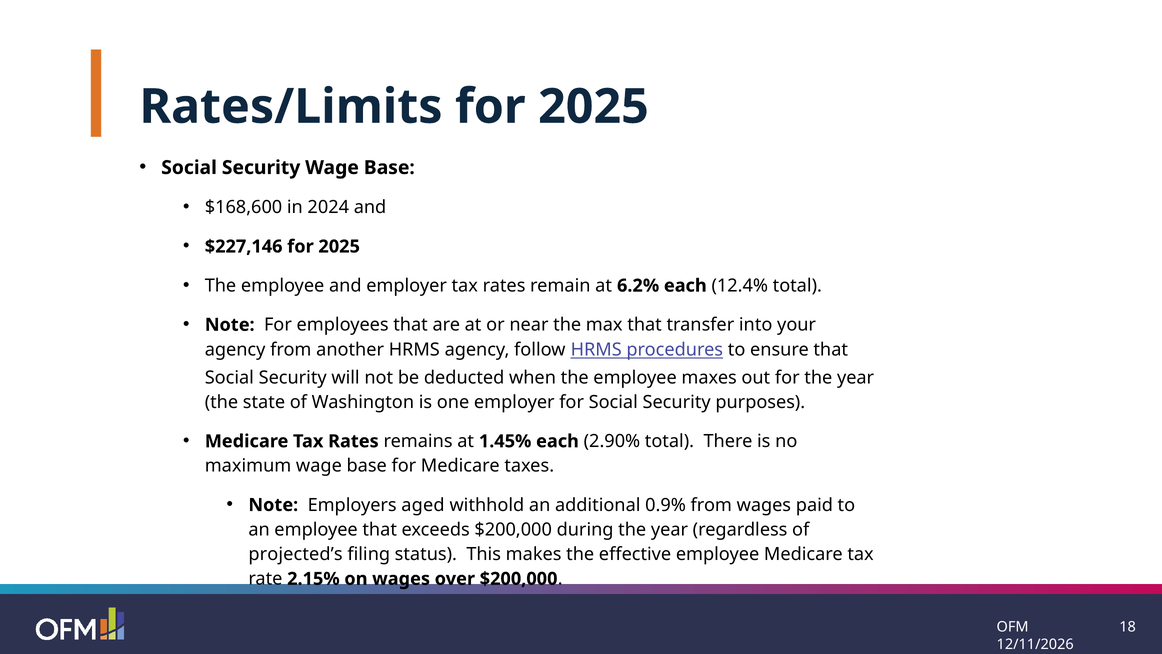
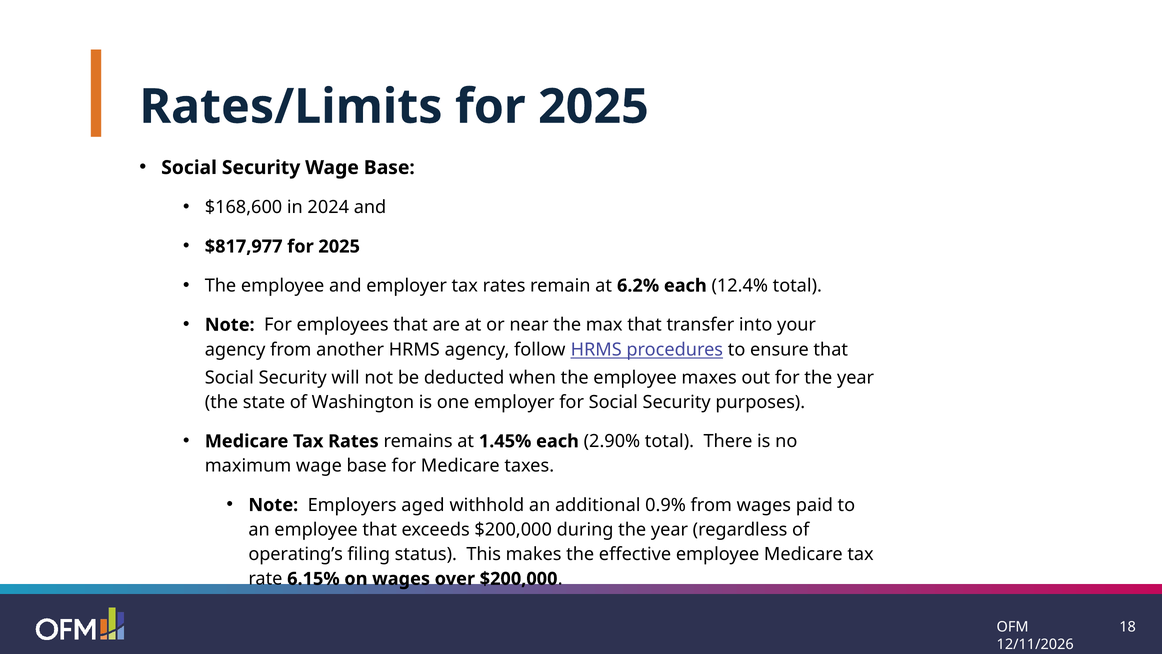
$227,146: $227,146 -> $817,977
projected’s: projected’s -> operating’s
2.15%: 2.15% -> 6.15%
